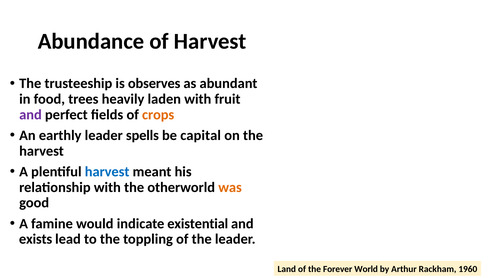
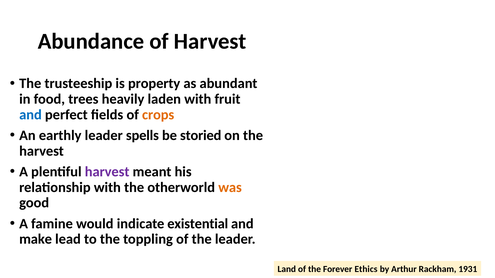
observes: observes -> property
and at (30, 115) colour: purple -> blue
capital: capital -> storied
harvest at (107, 172) colour: blue -> purple
exists: exists -> make
World: World -> Ethics
1960: 1960 -> 1931
